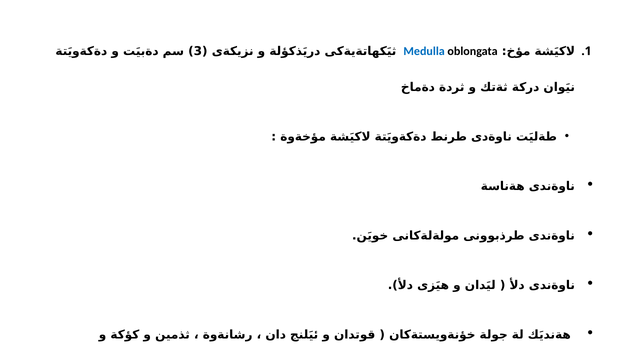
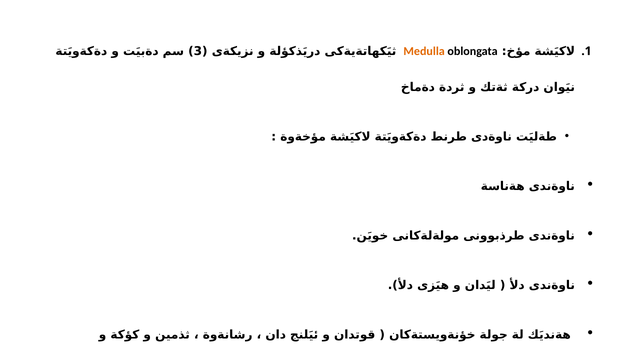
Medulla colour: blue -> orange
